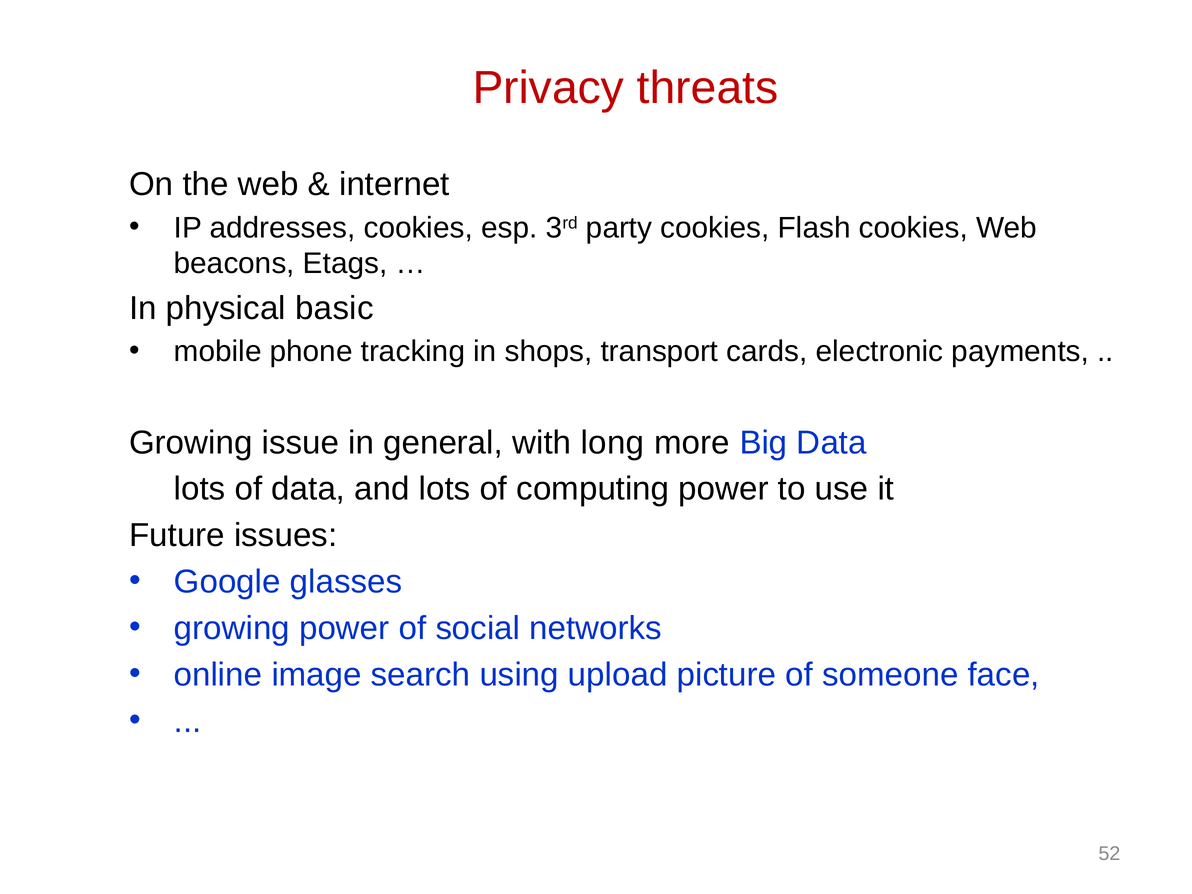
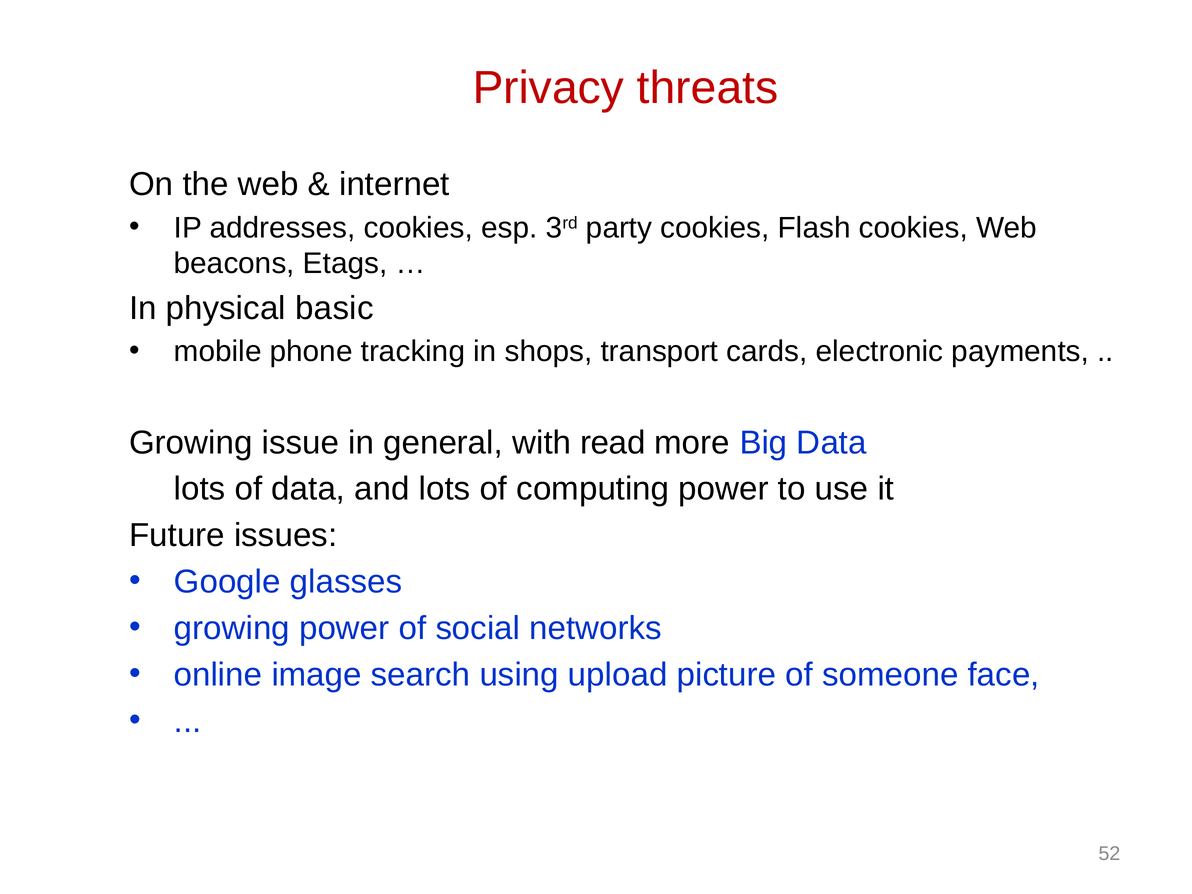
long: long -> read
